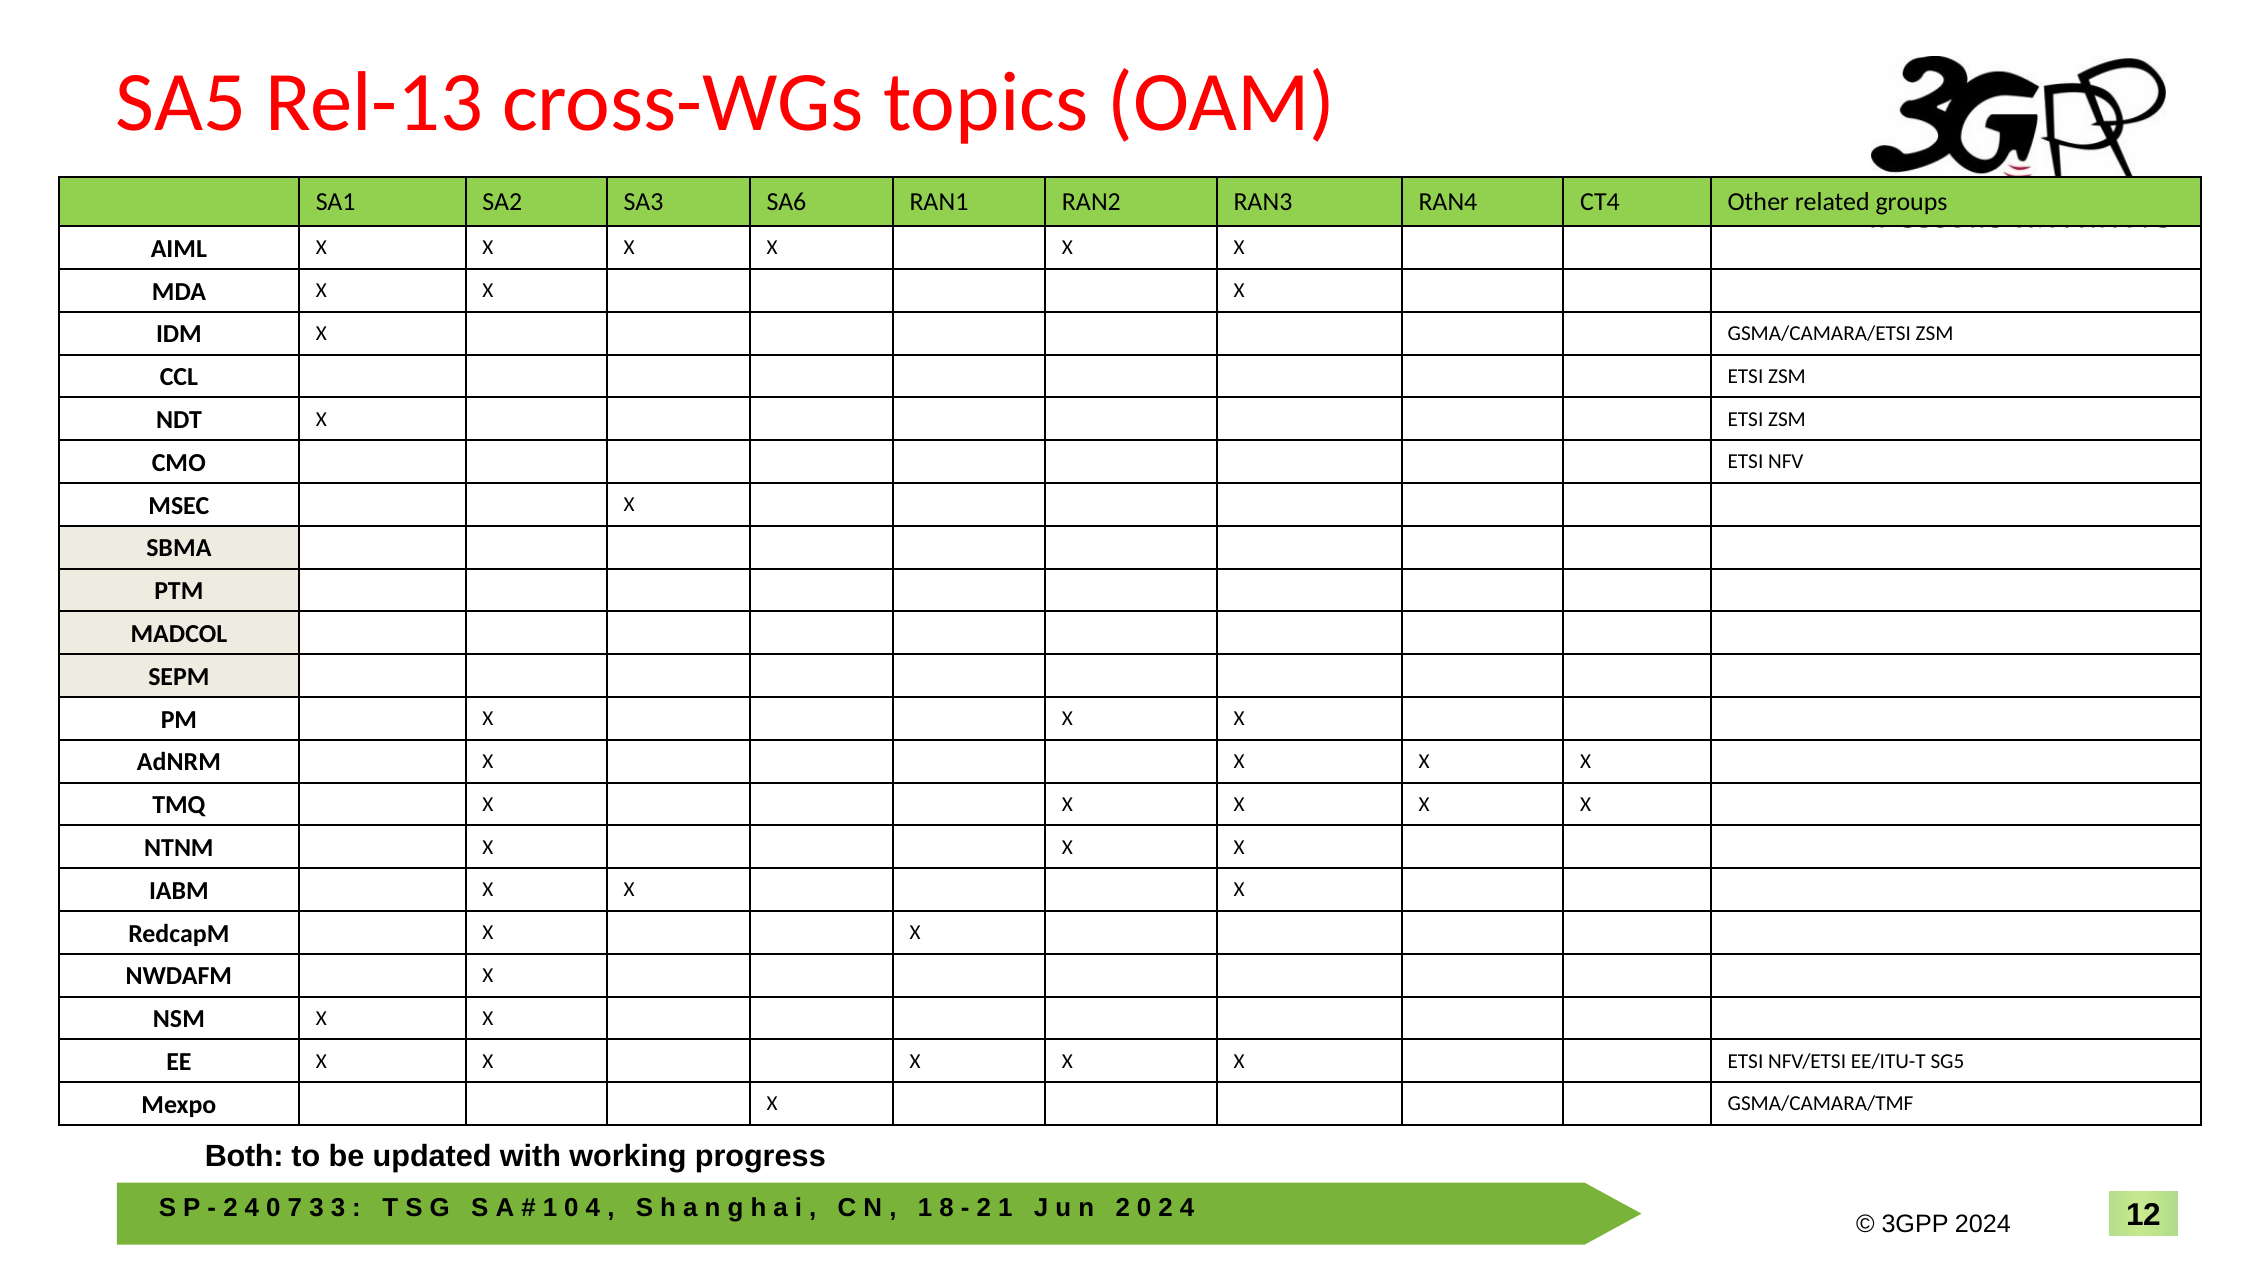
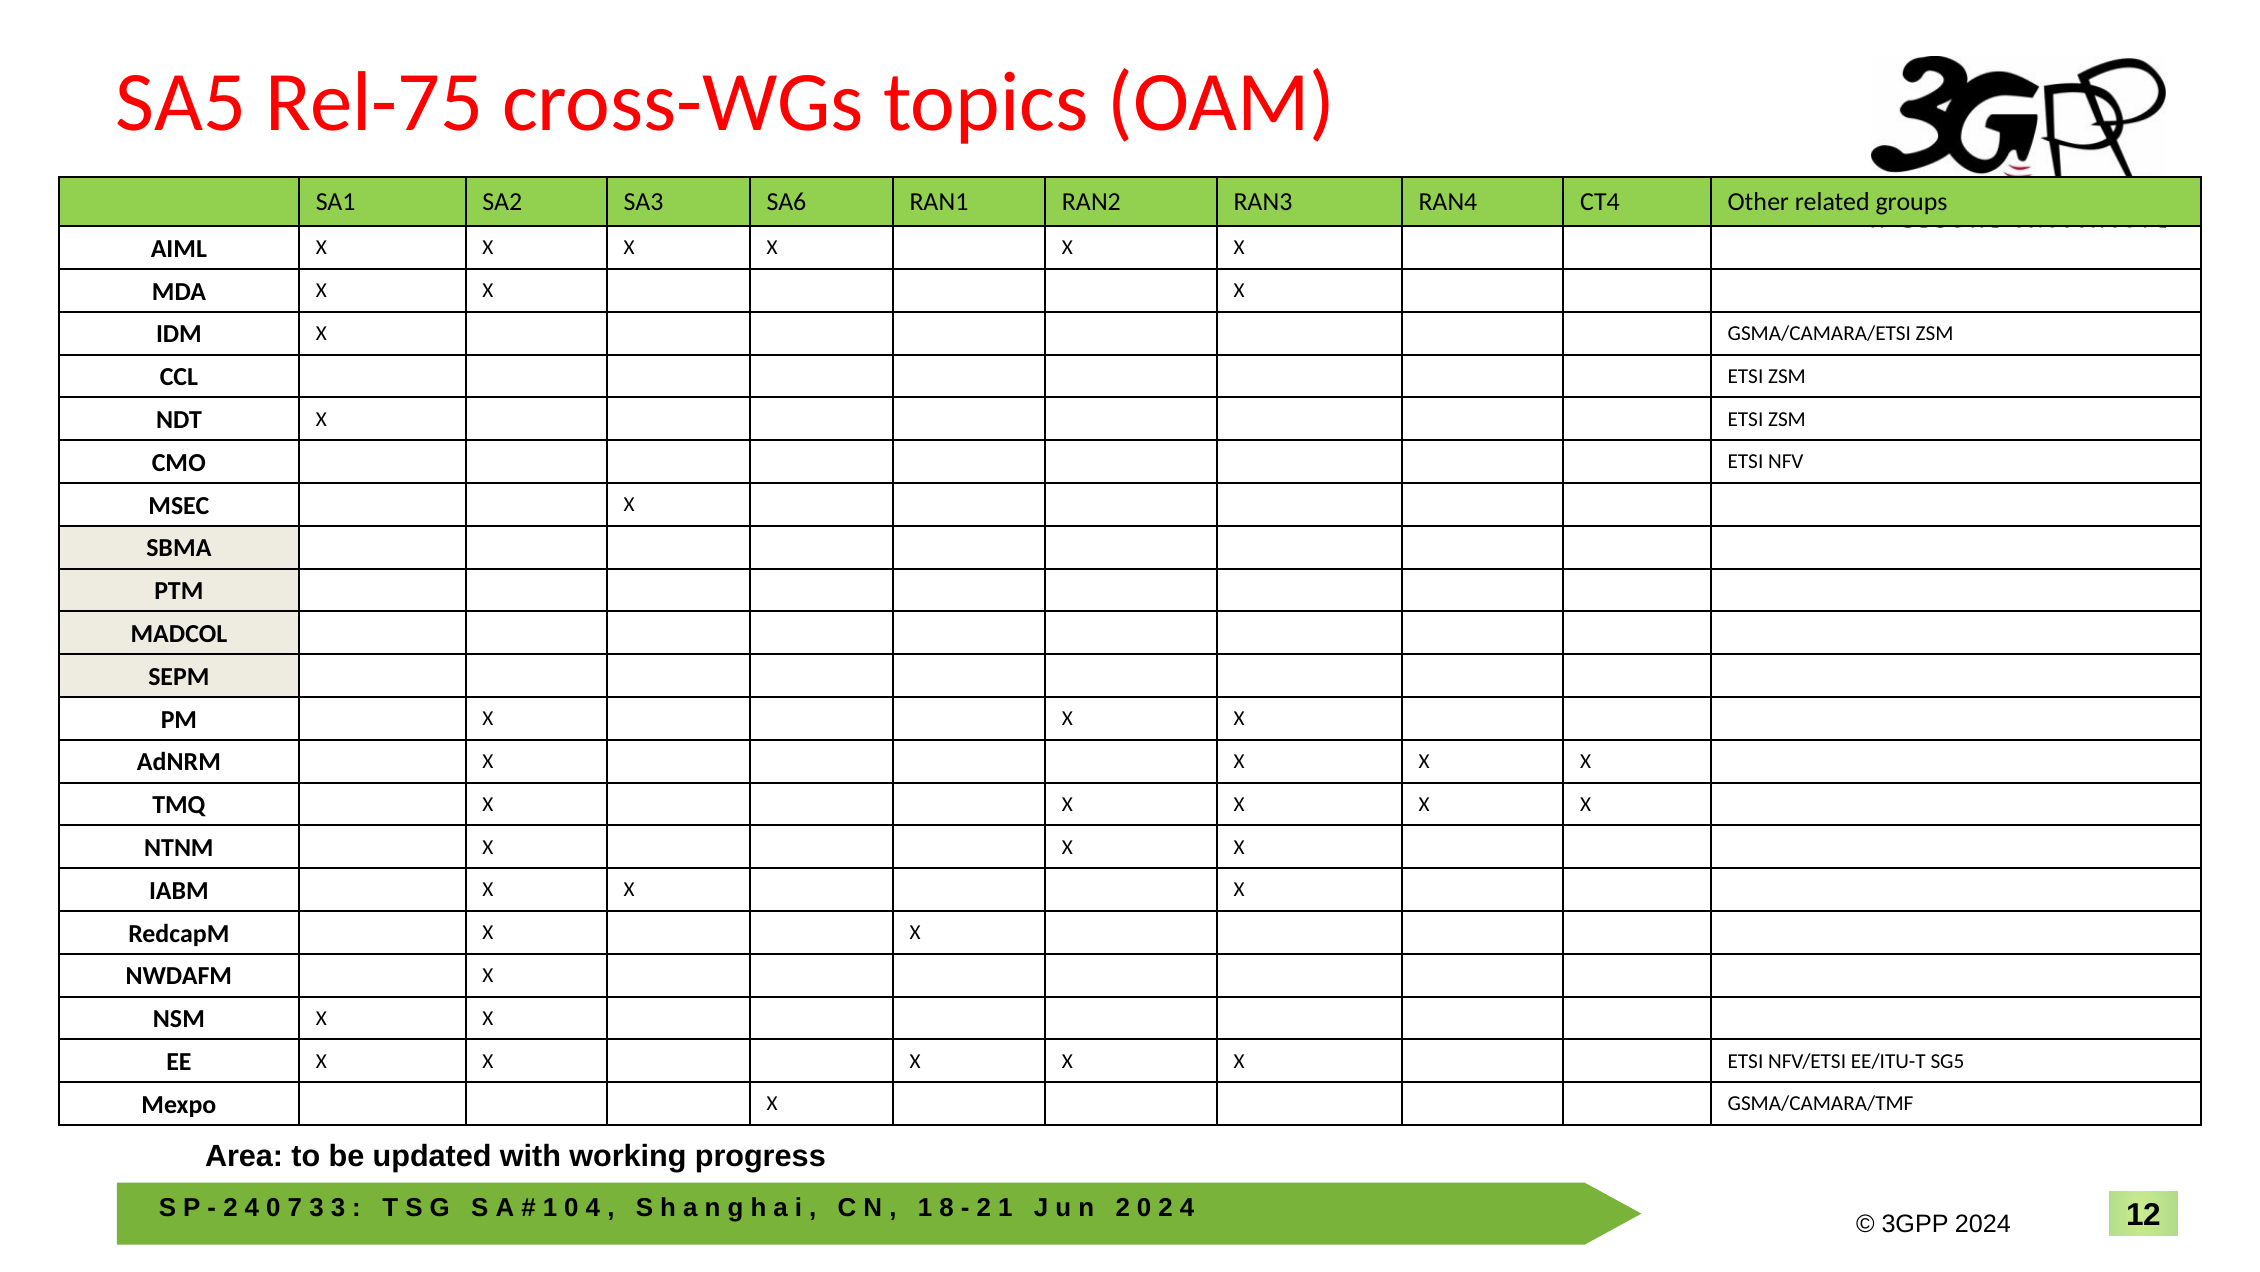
Rel-13: Rel-13 -> Rel-75
Both: Both -> Area
